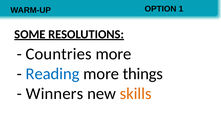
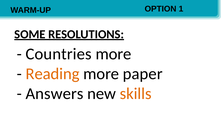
Reading colour: blue -> orange
things: things -> paper
Winners: Winners -> Answers
